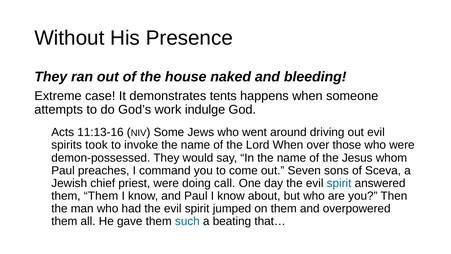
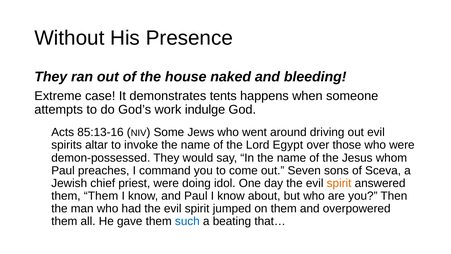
11:13-16: 11:13-16 -> 85:13-16
took: took -> altar
Lord When: When -> Egypt
call: call -> idol
spirit at (339, 183) colour: blue -> orange
